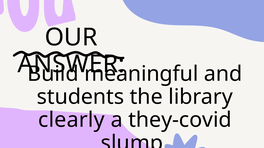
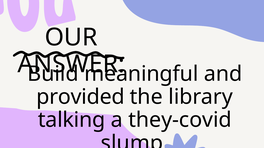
students: students -> provided
clearly: clearly -> talking
